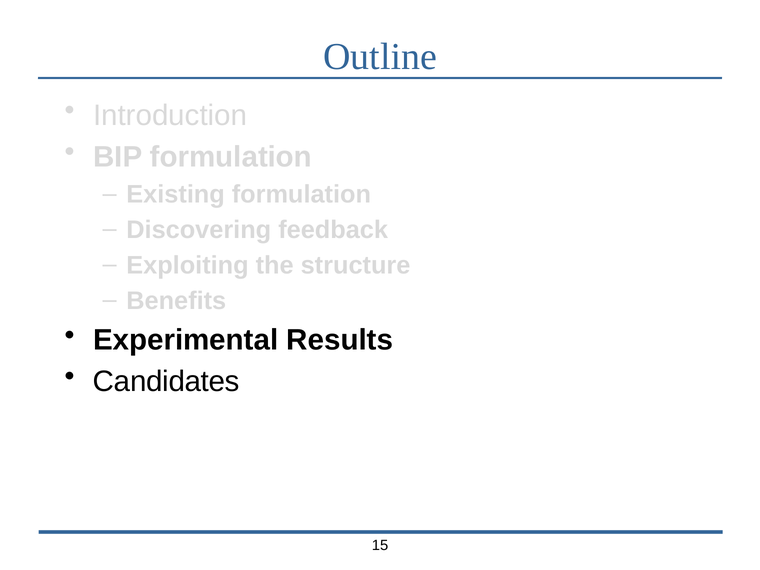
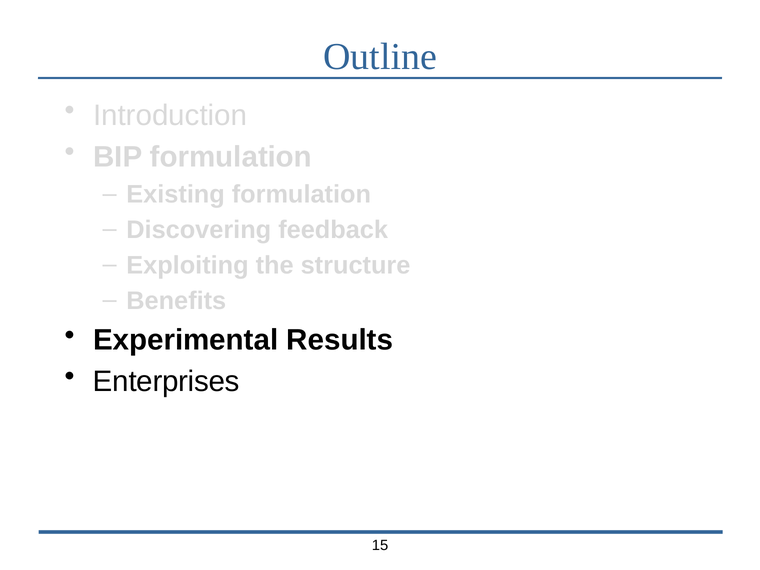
Candidates: Candidates -> Enterprises
